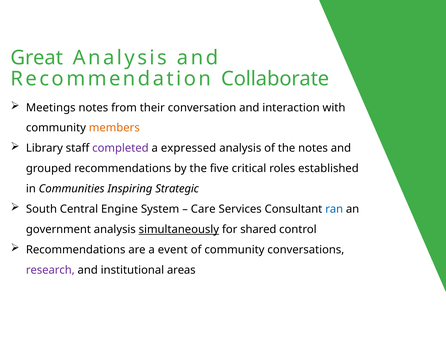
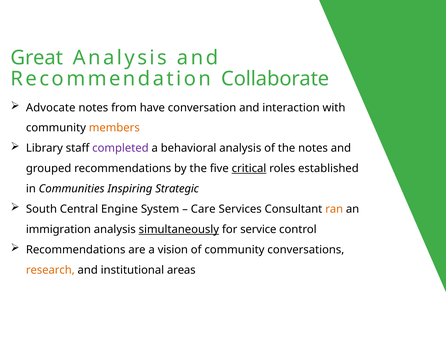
Meetings: Meetings -> Advocate
their: their -> have
expressed: expressed -> behavioral
critical underline: none -> present
ran colour: blue -> orange
government: government -> immigration
shared: shared -> service
event: event -> vision
research colour: purple -> orange
